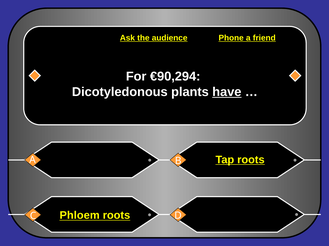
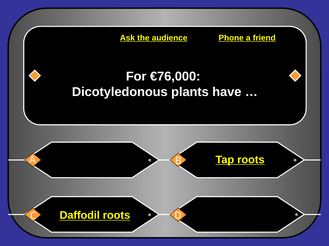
€90,294: €90,294 -> €76,000
have underline: present -> none
Phloem: Phloem -> Daffodil
